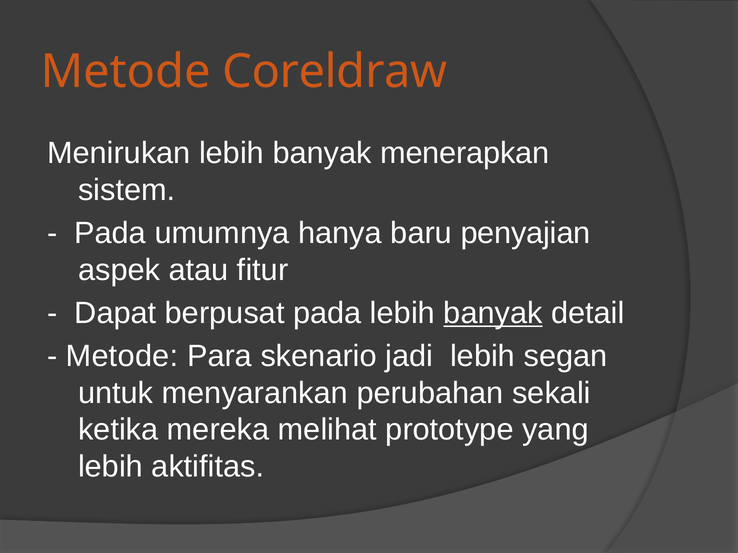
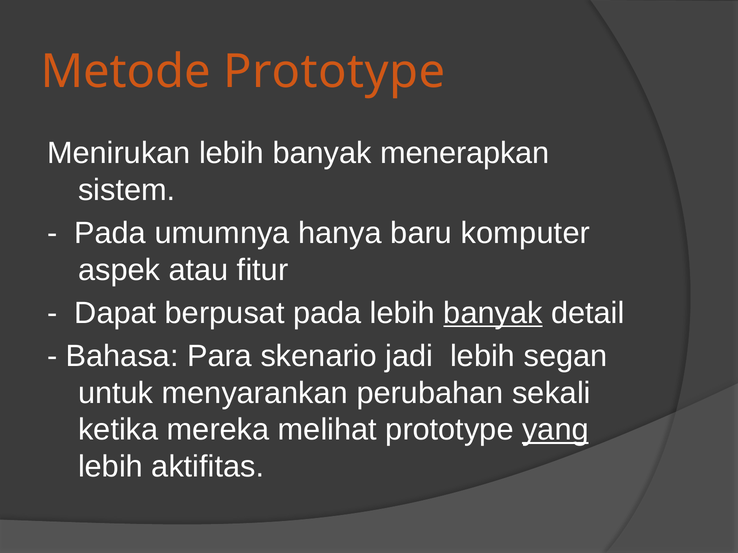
Metode Coreldraw: Coreldraw -> Prototype
penyajian: penyajian -> komputer
Metode at (122, 356): Metode -> Bahasa
yang underline: none -> present
